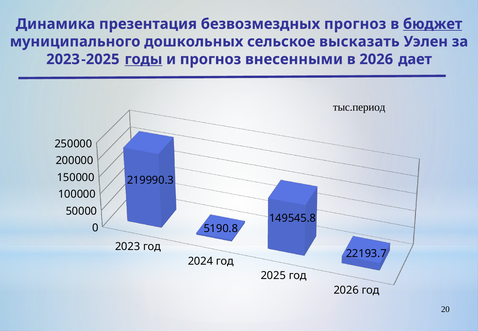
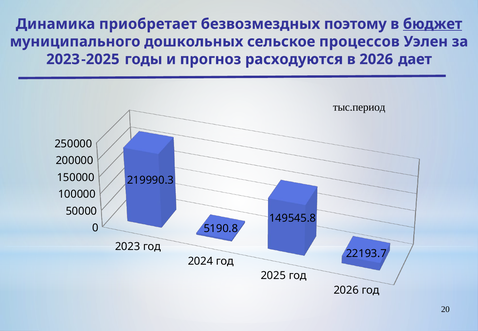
презентация: презентация -> приобретает
безвозмездных прогноз: прогноз -> поэтому
высказать: высказать -> процессов
годы underline: present -> none
внесенными: внесенными -> расходуются
